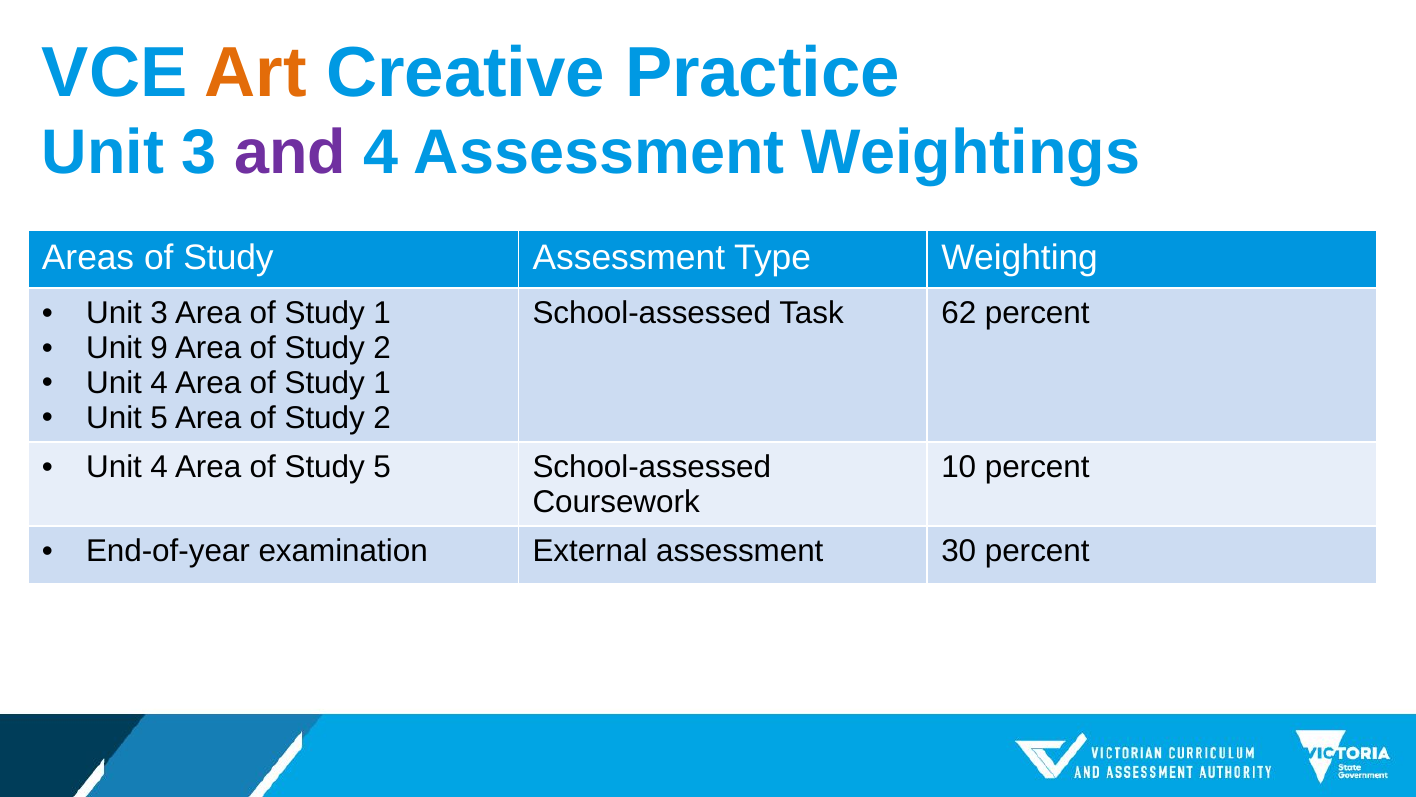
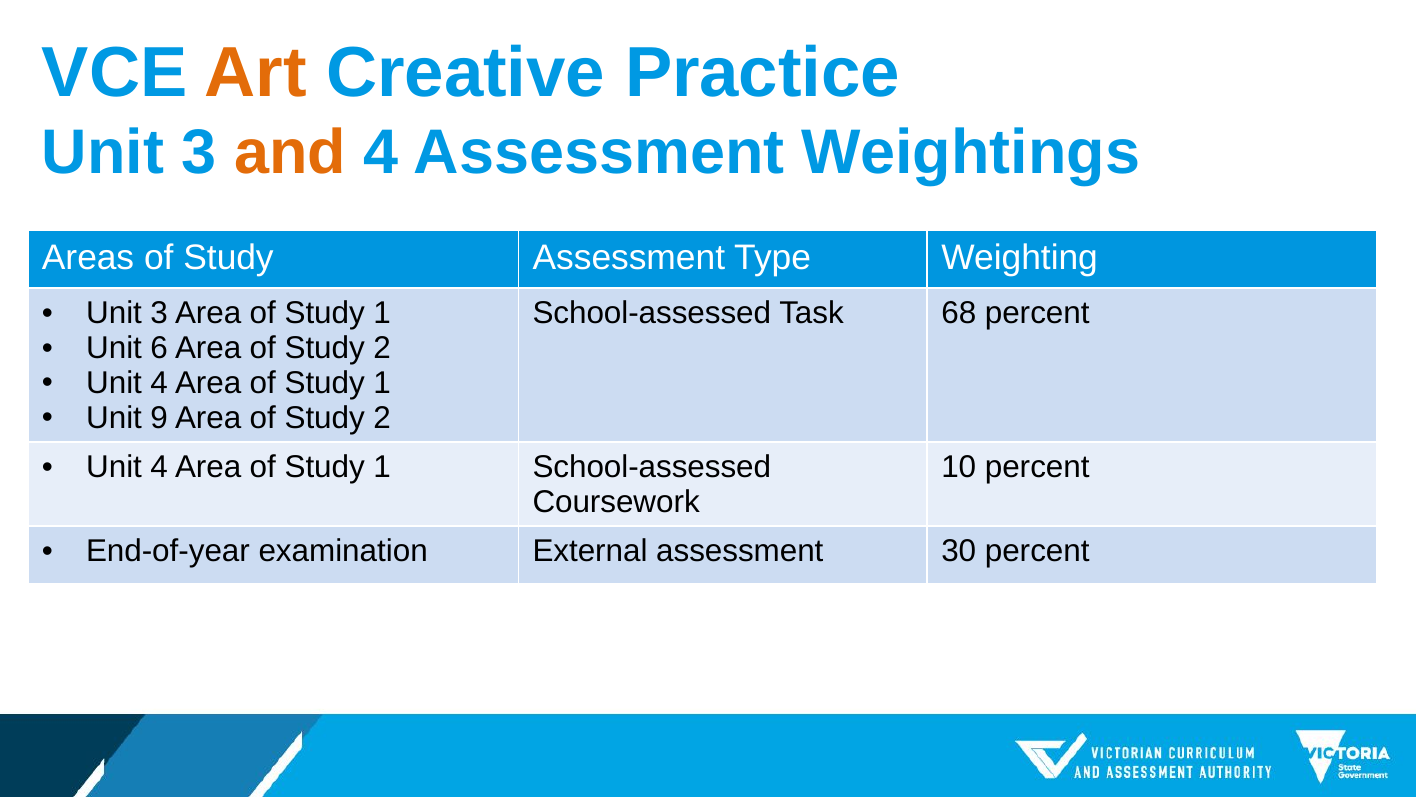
and colour: purple -> orange
62: 62 -> 68
9: 9 -> 6
Unit 5: 5 -> 9
5 at (382, 467): 5 -> 1
